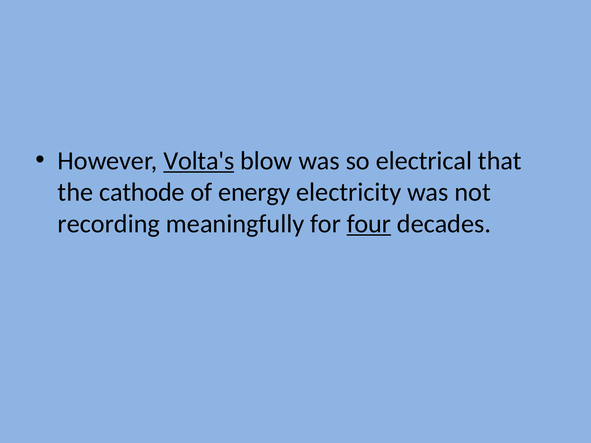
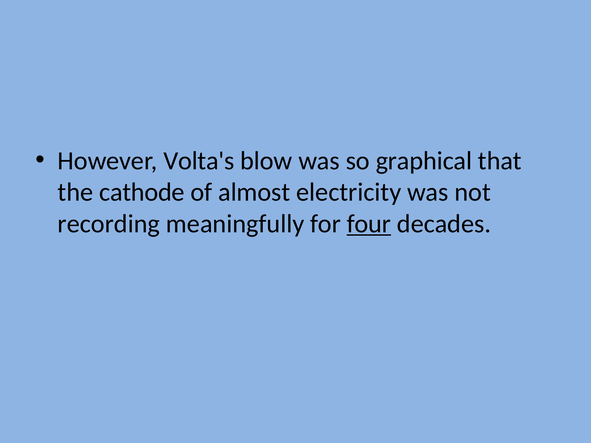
Volta's underline: present -> none
electrical: electrical -> graphical
energy: energy -> almost
